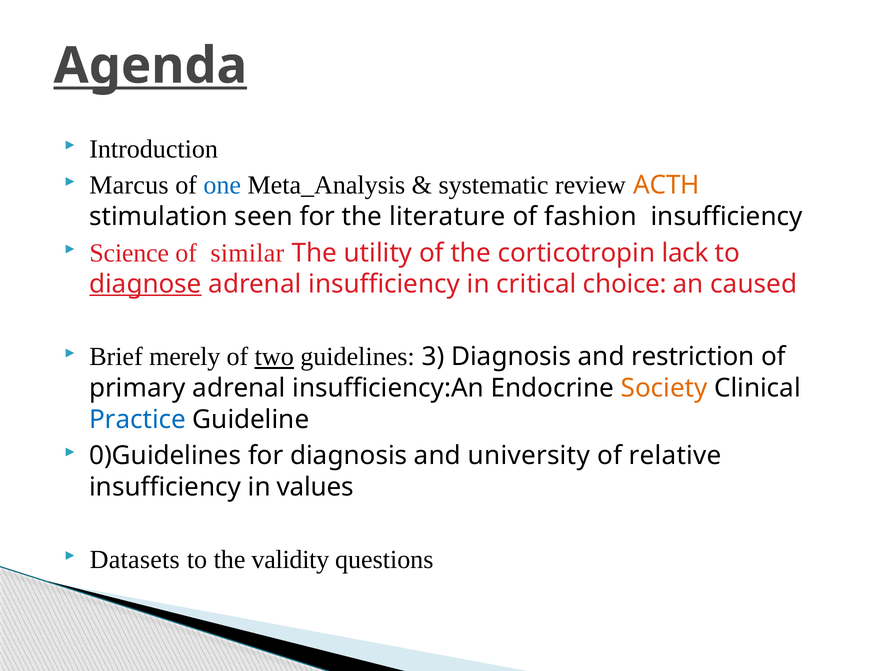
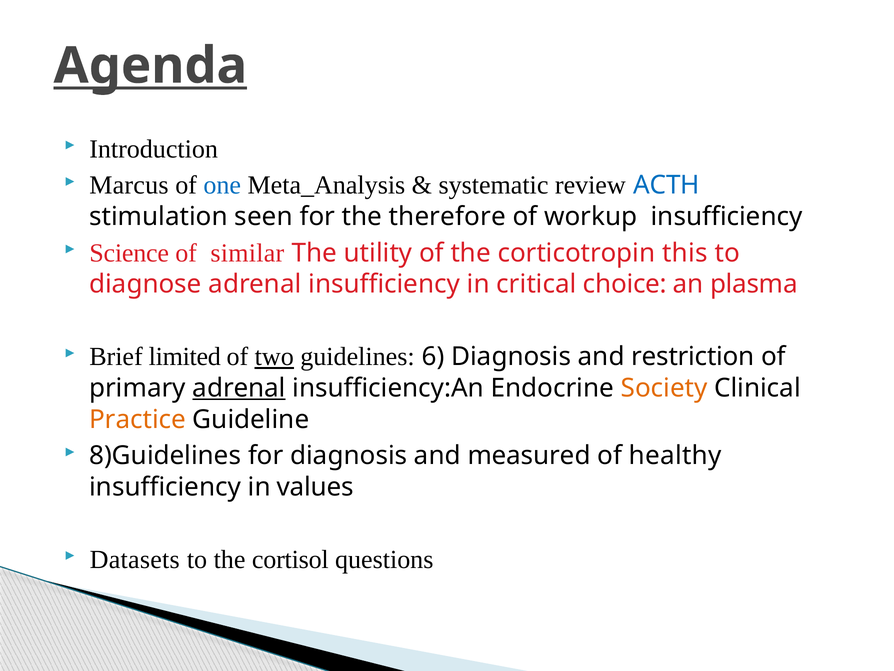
ACTH colour: orange -> blue
literature: literature -> therefore
fashion: fashion -> workup
lack: lack -> this
diagnose underline: present -> none
caused: caused -> plasma
merely: merely -> limited
3: 3 -> 6
adrenal at (239, 388) underline: none -> present
Practice colour: blue -> orange
0)Guidelines: 0)Guidelines -> 8)Guidelines
university: university -> measured
relative: relative -> healthy
validity: validity -> cortisol
